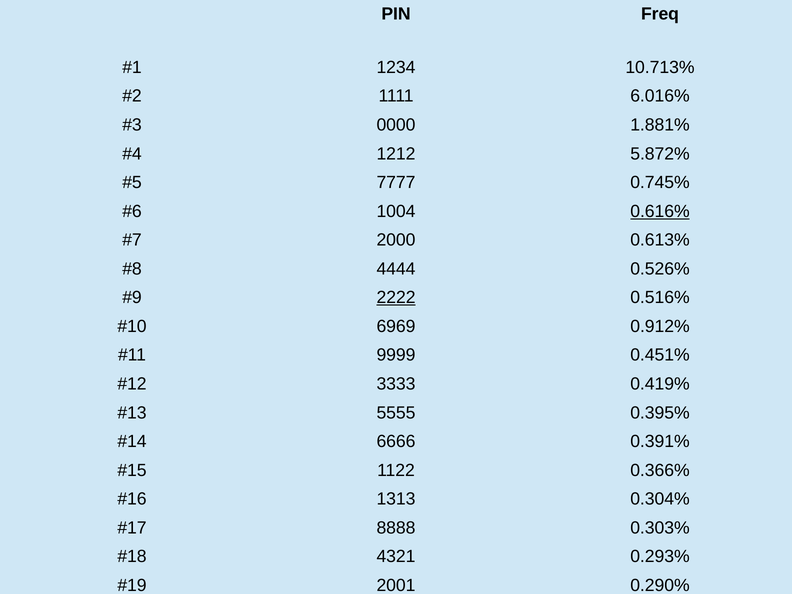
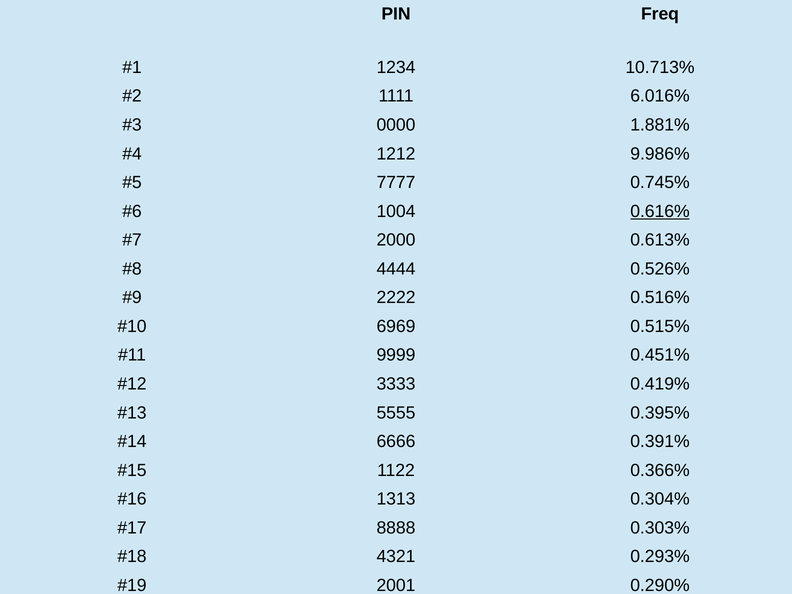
5.872%: 5.872% -> 9.986%
2222 underline: present -> none
0.912%: 0.912% -> 0.515%
